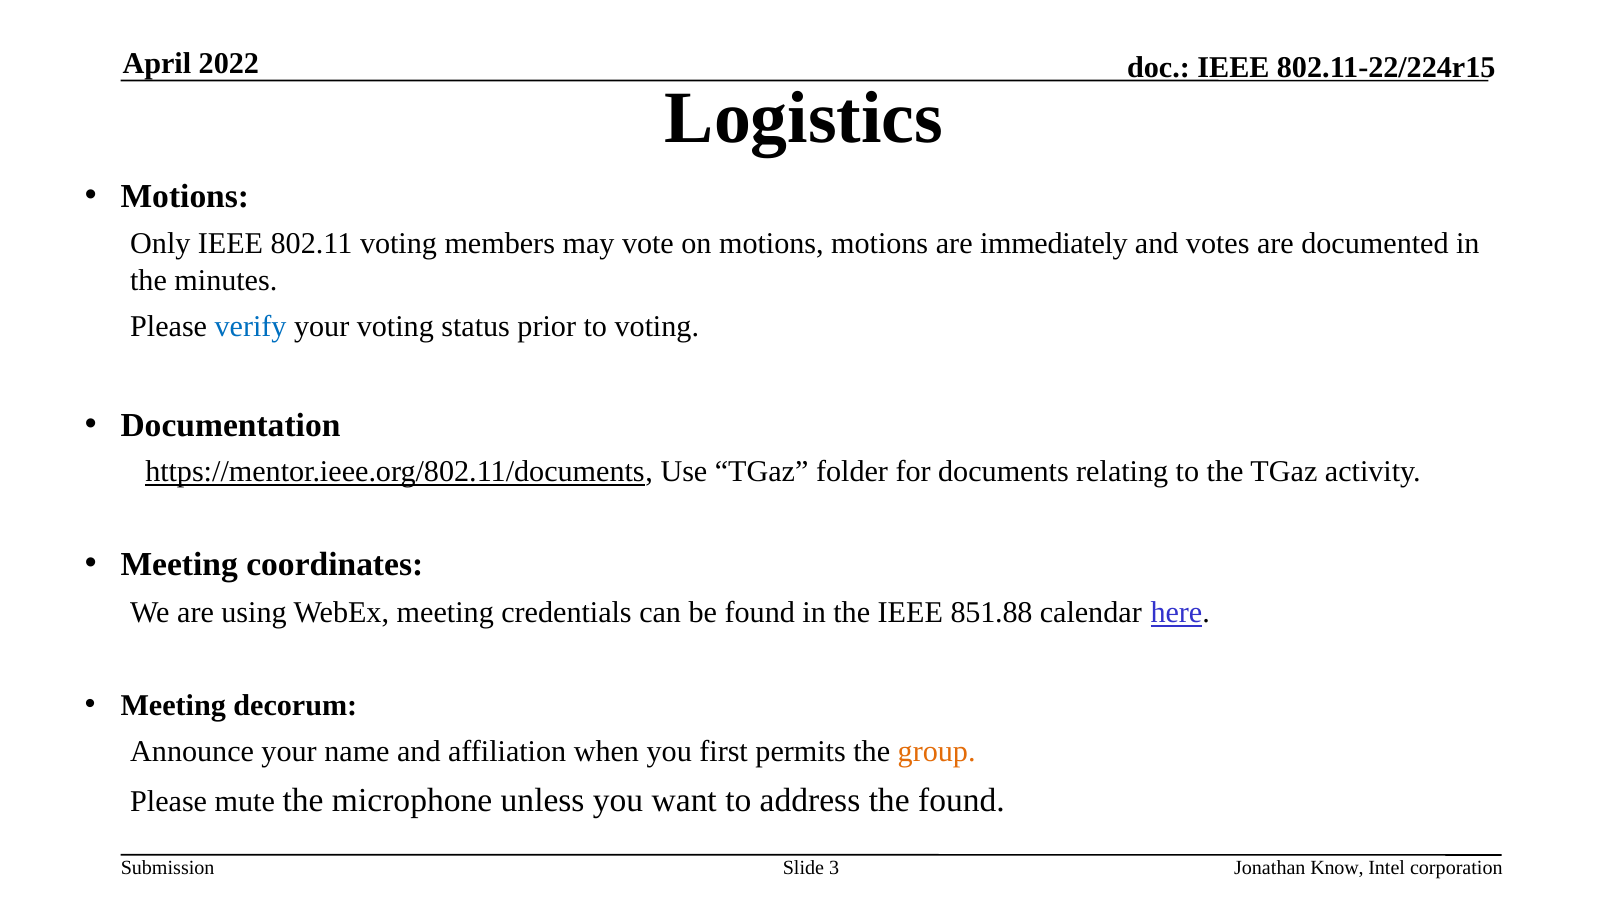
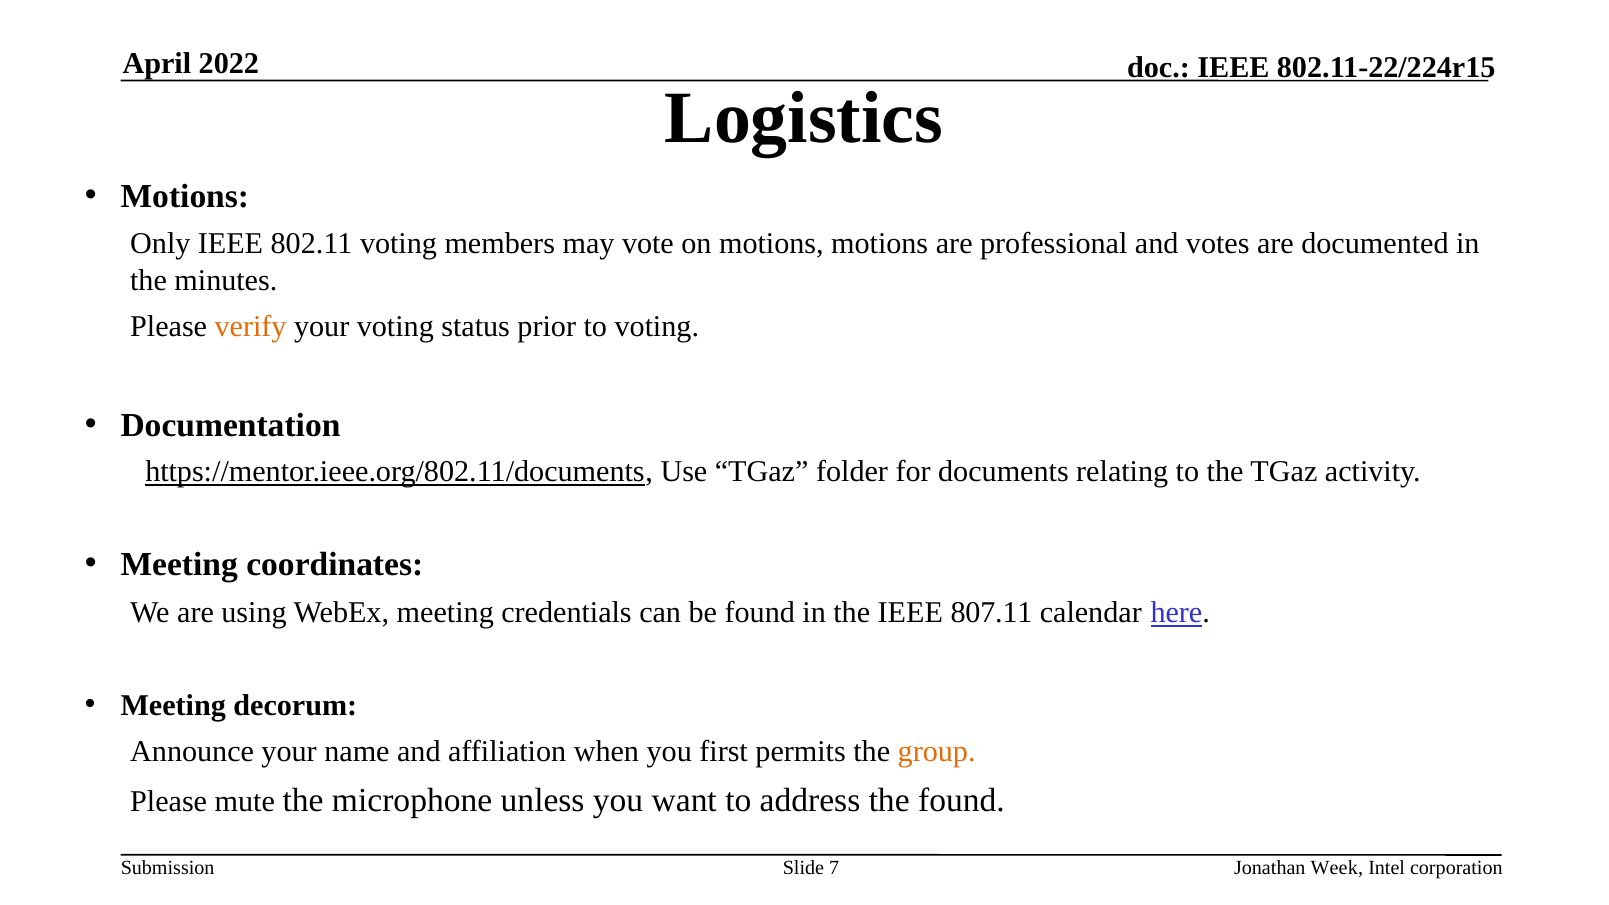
immediately: immediately -> professional
verify colour: blue -> orange
851.88: 851.88 -> 807.11
3: 3 -> 7
Know: Know -> Week
